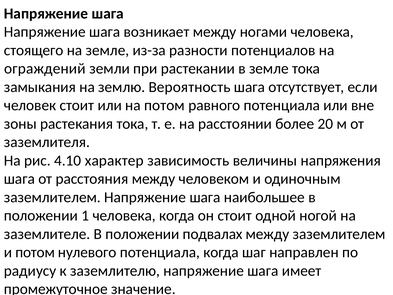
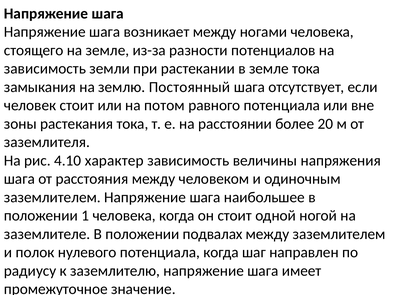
ограждений at (45, 69): ограждений -> зависимость
Вероятность: Вероятность -> Постоянный
и потом: потом -> полок
